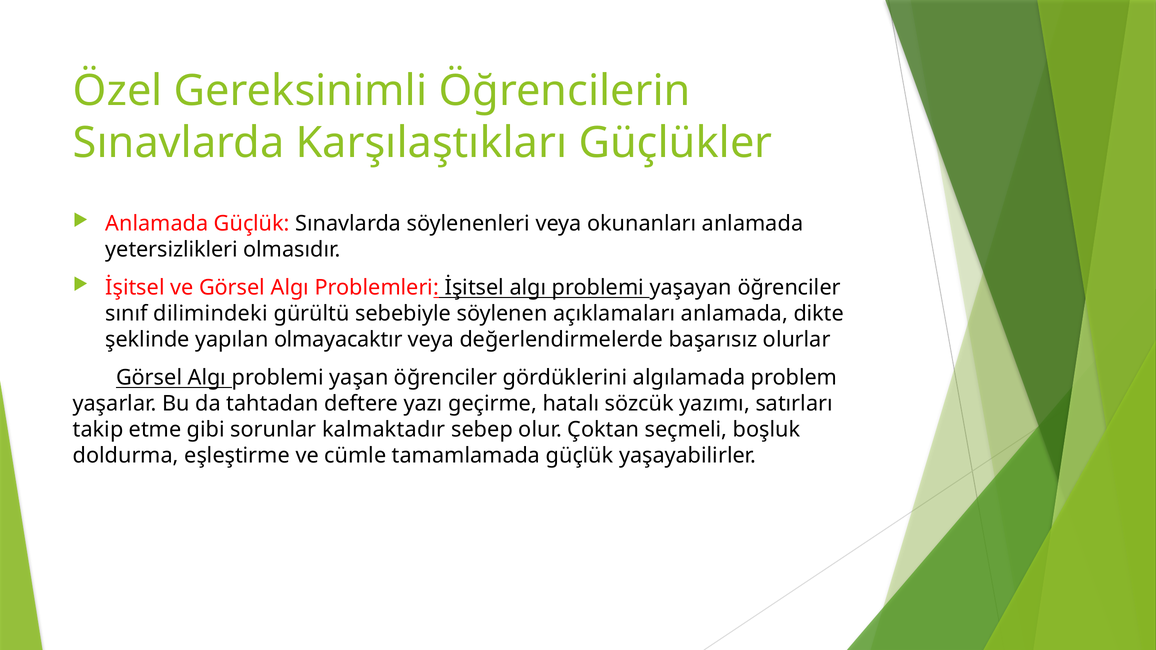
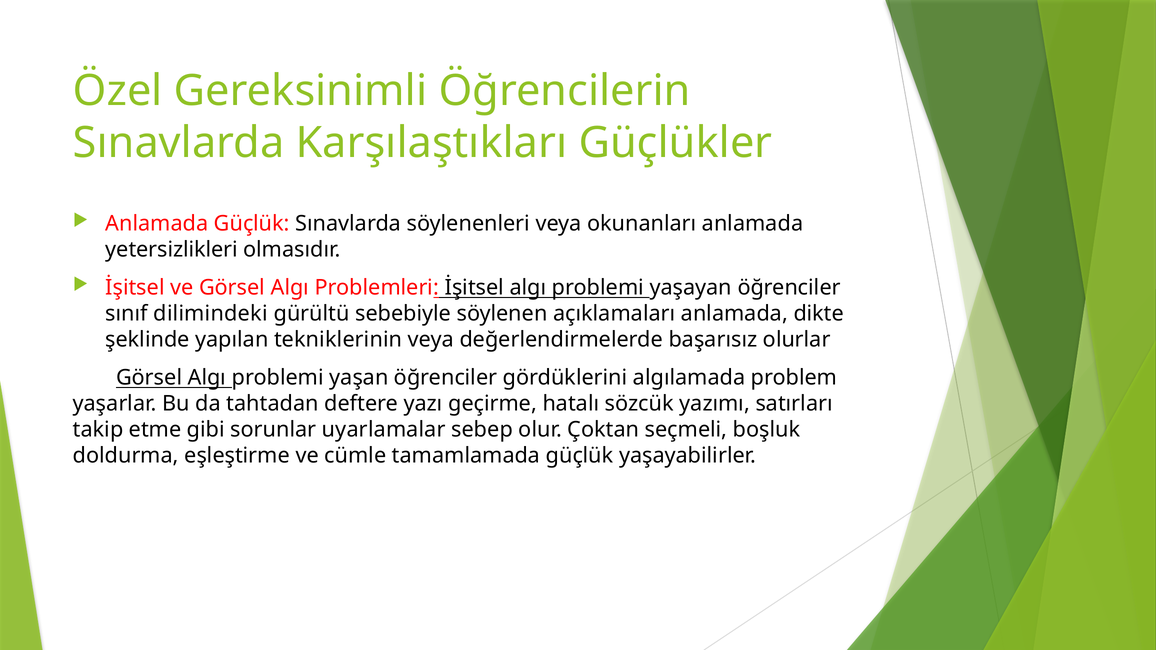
olmayacaktır: olmayacaktır -> tekniklerinin
kalmaktadır: kalmaktadır -> uyarlamalar
